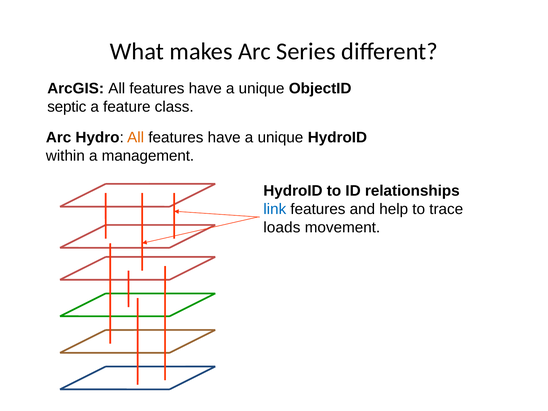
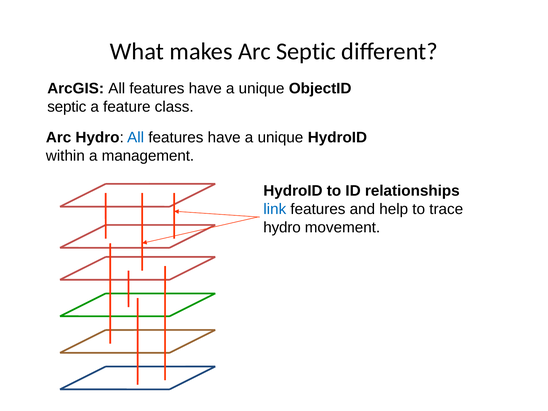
Arc Series: Series -> Septic
All at (136, 138) colour: orange -> blue
loads at (282, 228): loads -> hydro
